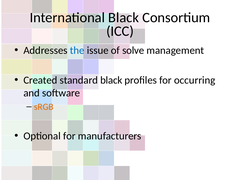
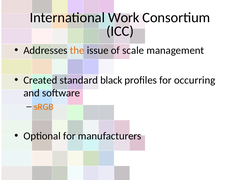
International Black: Black -> Work
the colour: blue -> orange
solve: solve -> scale
